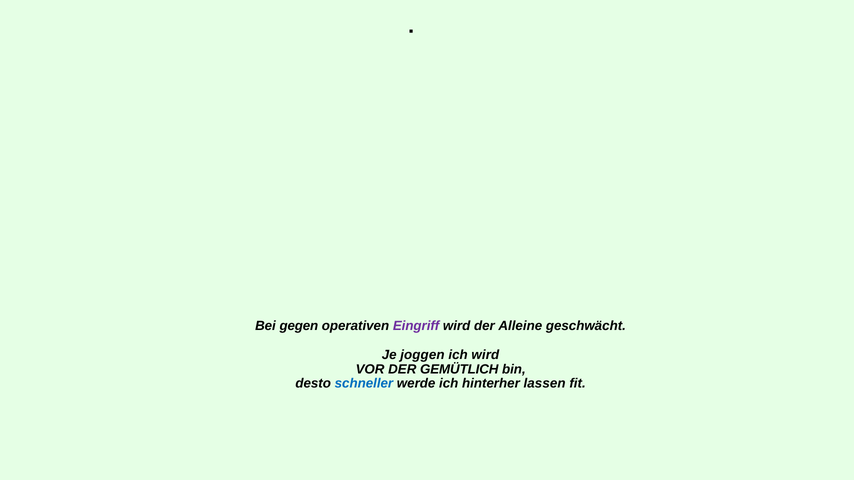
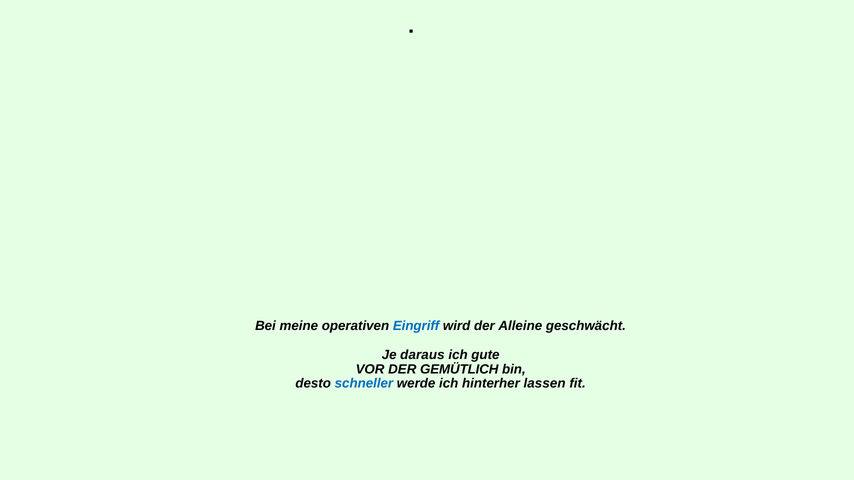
gegen: gegen -> meine
Eingriff colour: purple -> blue
joggen: joggen -> daraus
ich wird: wird -> gute
